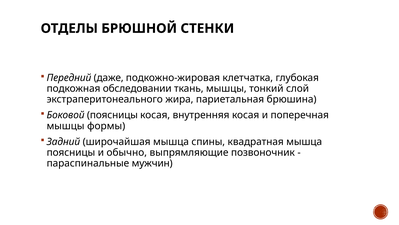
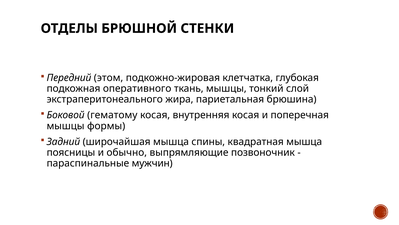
даже: даже -> этом
обследовании: обследовании -> оперативного
Боковой поясницы: поясницы -> гематому
